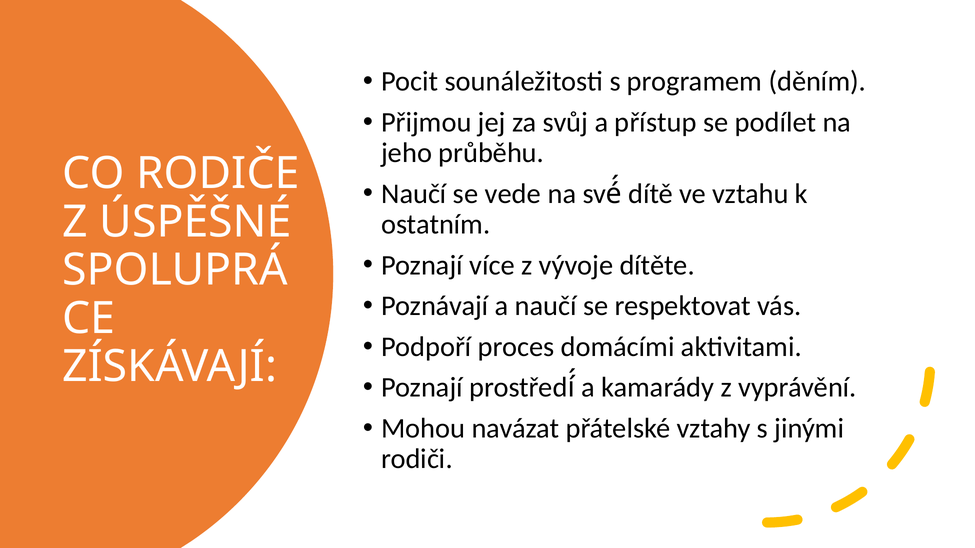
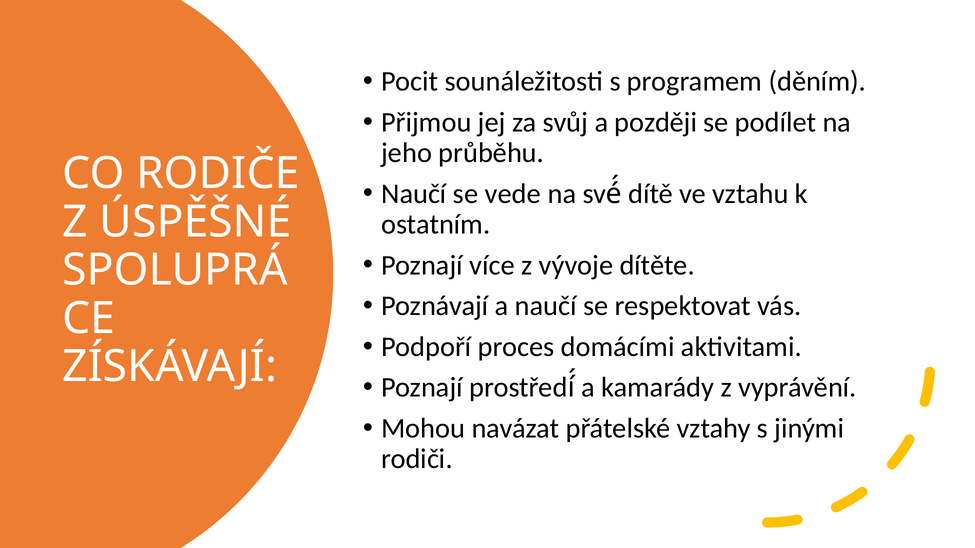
přístup: přístup -> později
